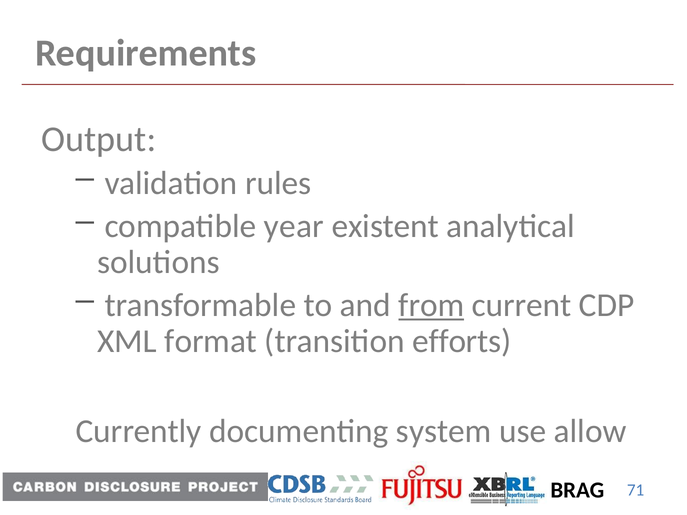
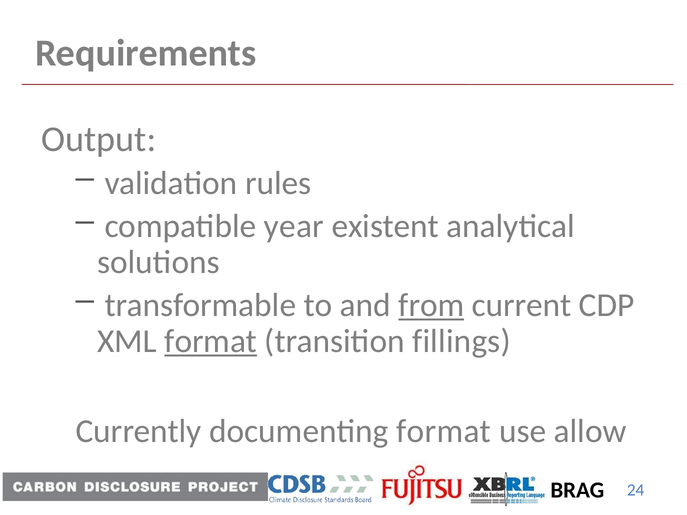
format at (211, 341) underline: none -> present
efforts: efforts -> fillings
documenting system: system -> format
71: 71 -> 24
